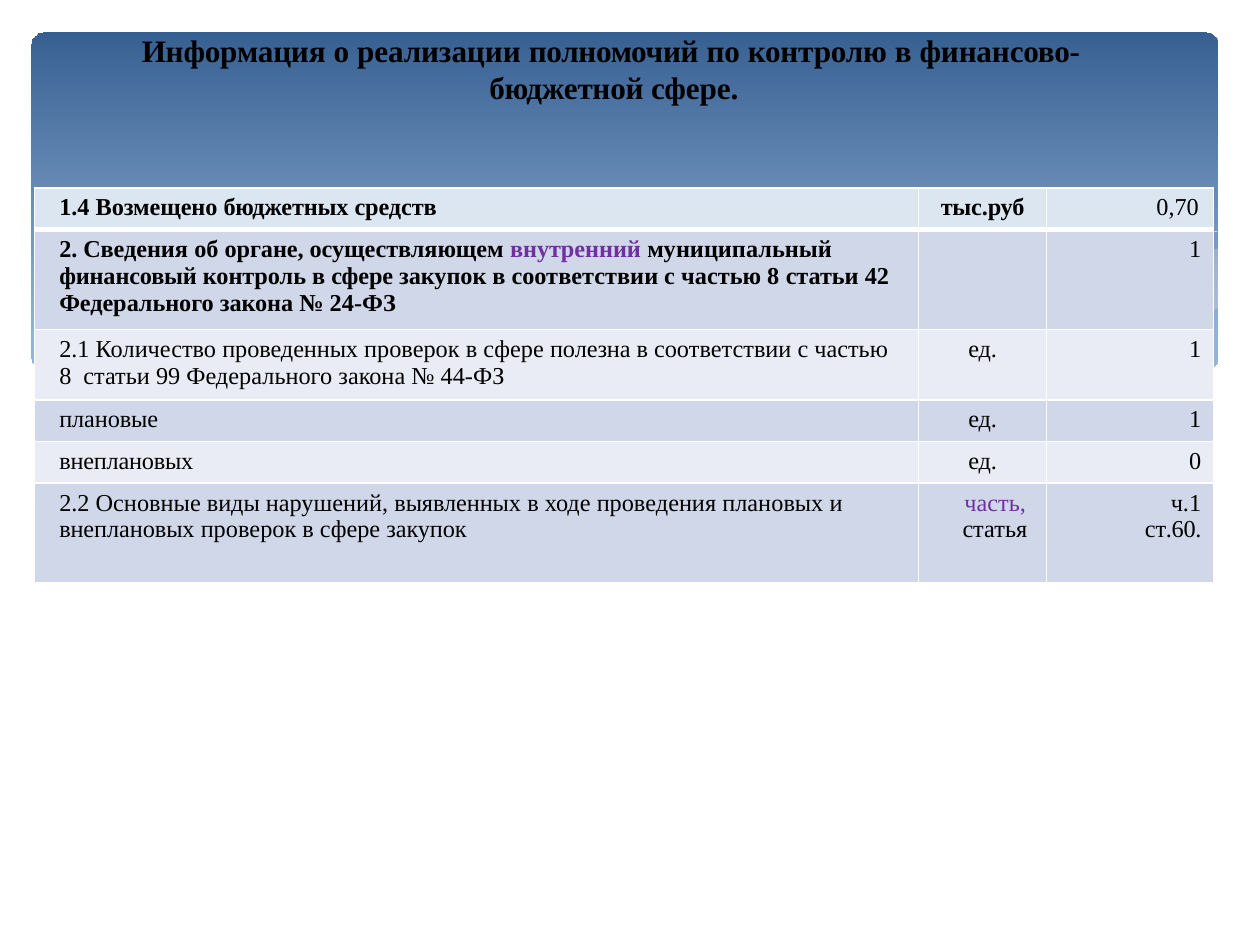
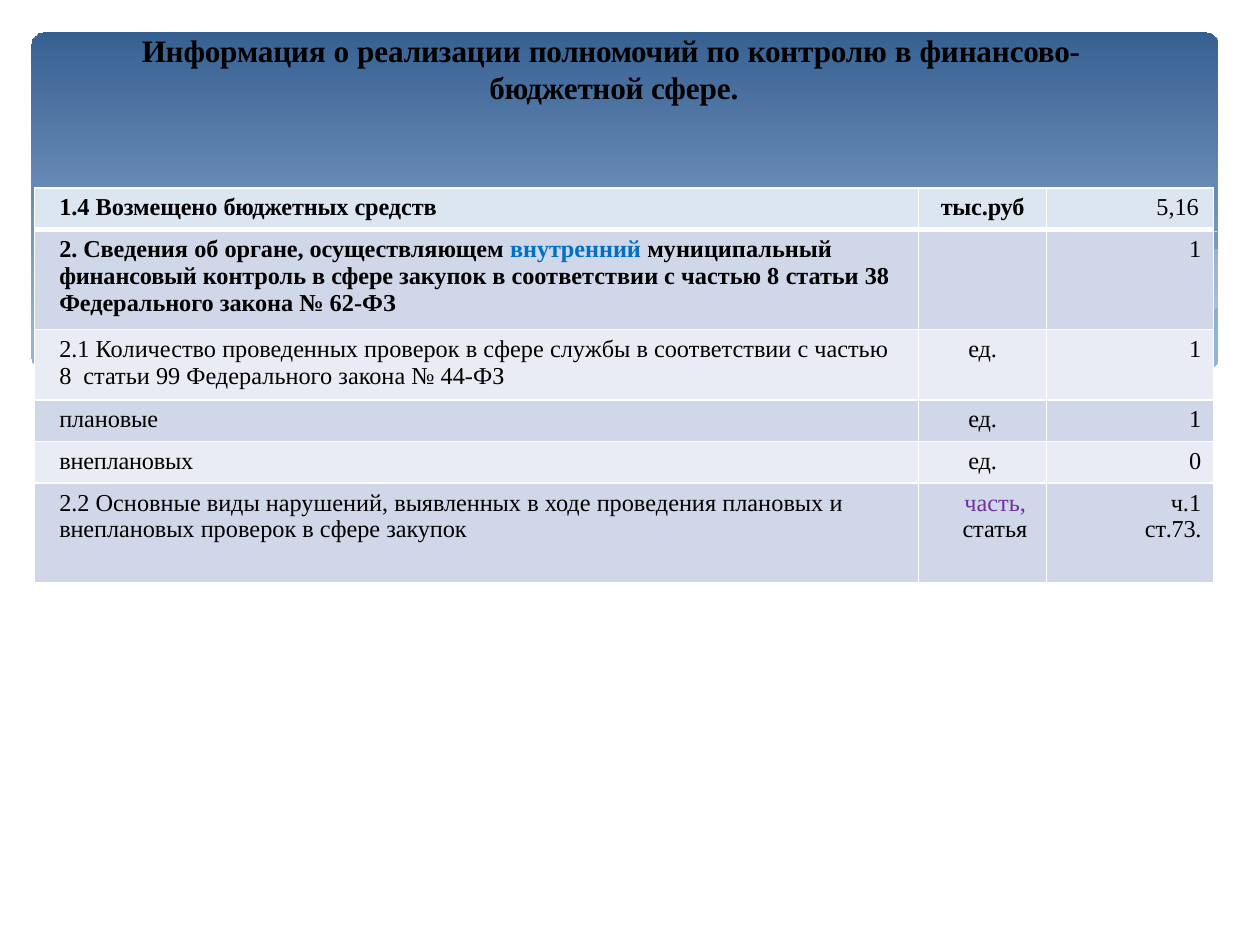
0,70: 0,70 -> 5,16
внутренний colour: purple -> blue
42: 42 -> 38
24-ФЗ: 24-ФЗ -> 62-ФЗ
полезна: полезна -> службы
ст.60: ст.60 -> ст.73
